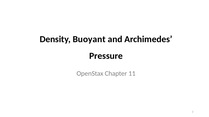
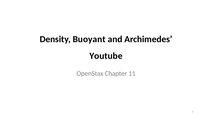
Pressure: Pressure -> Youtube
